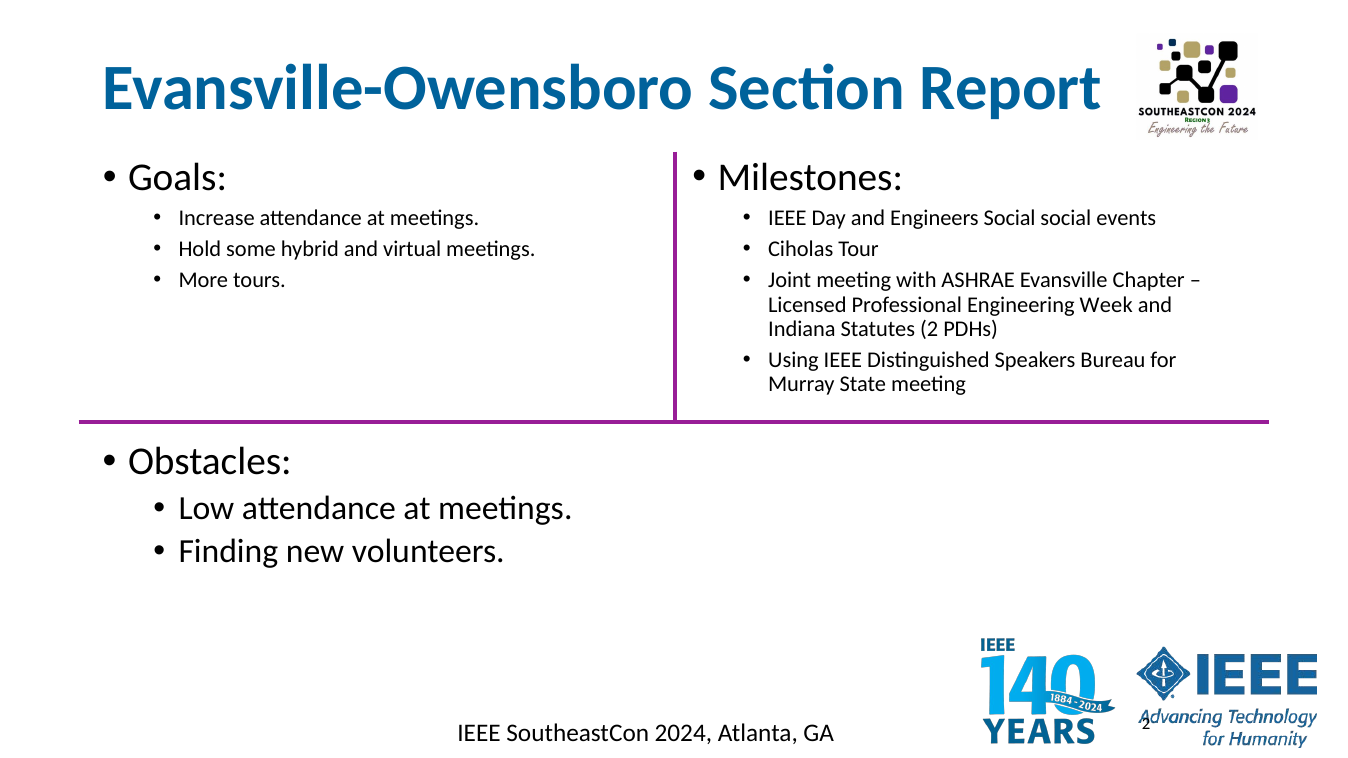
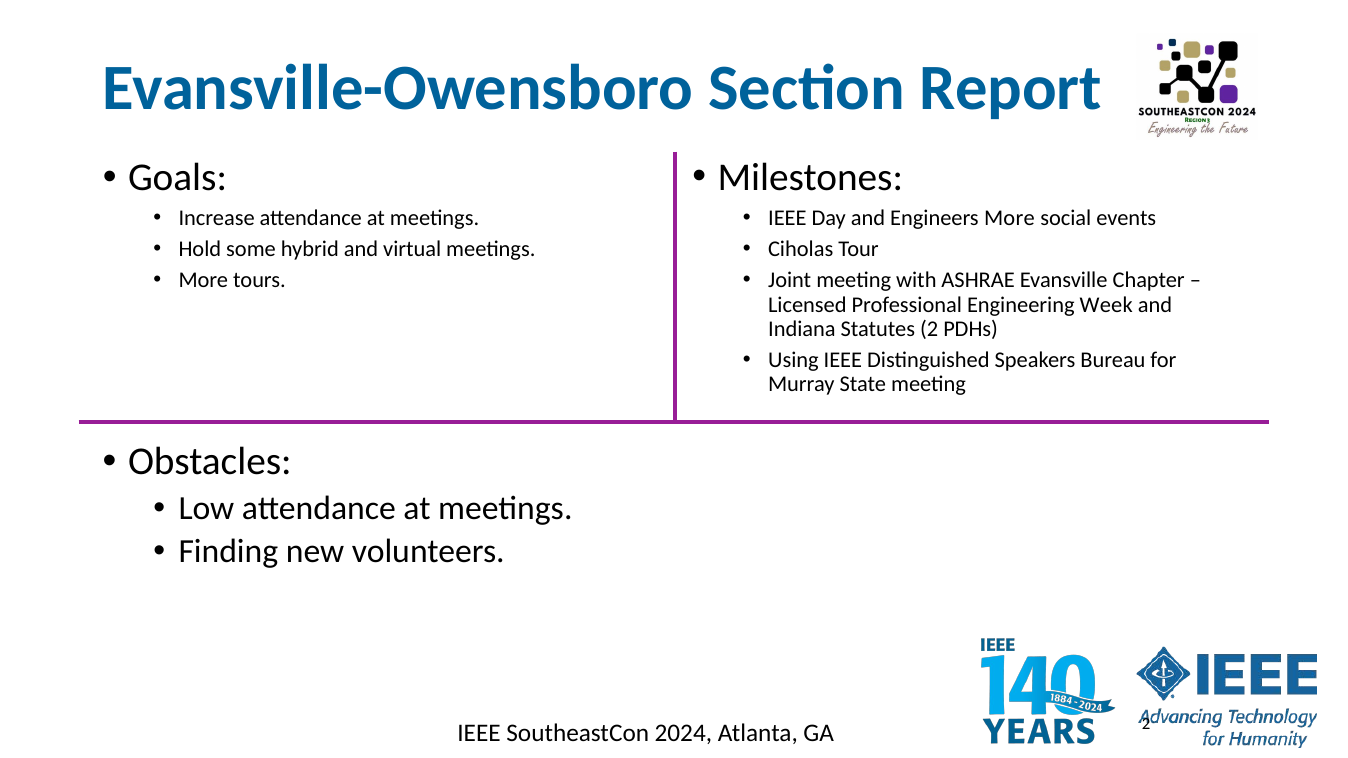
Engineers Social: Social -> More
